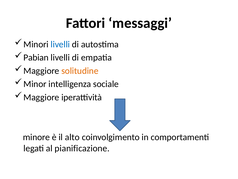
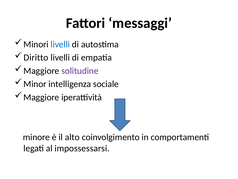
Pabian: Pabian -> Diritto
solitudine colour: orange -> purple
pianificazione: pianificazione -> impossessarsi
